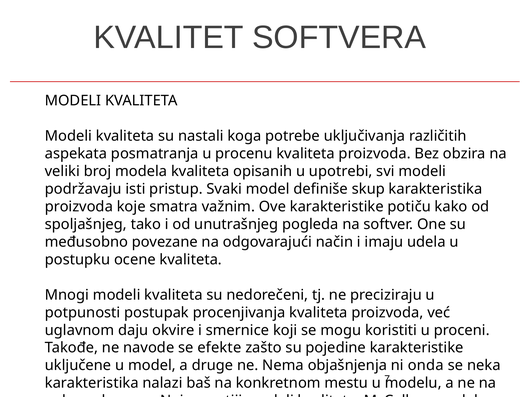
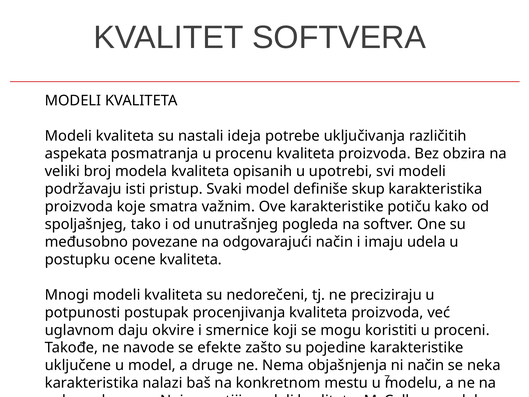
koga: koga -> ideja
ni onda: onda -> način
